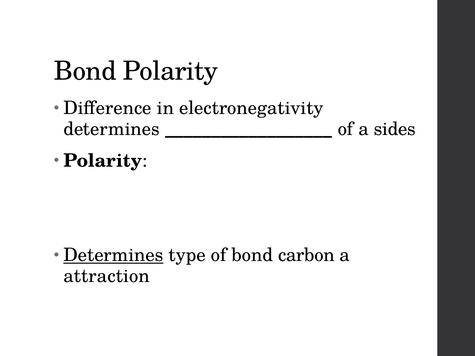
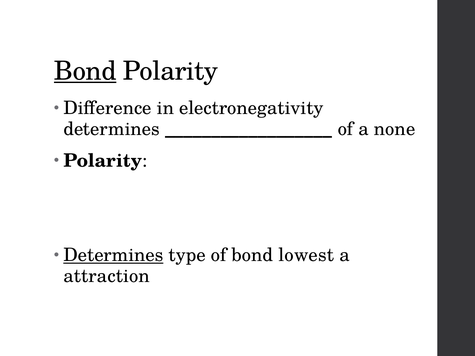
Bond at (85, 71) underline: none -> present
sides: sides -> none
carbon: carbon -> lowest
